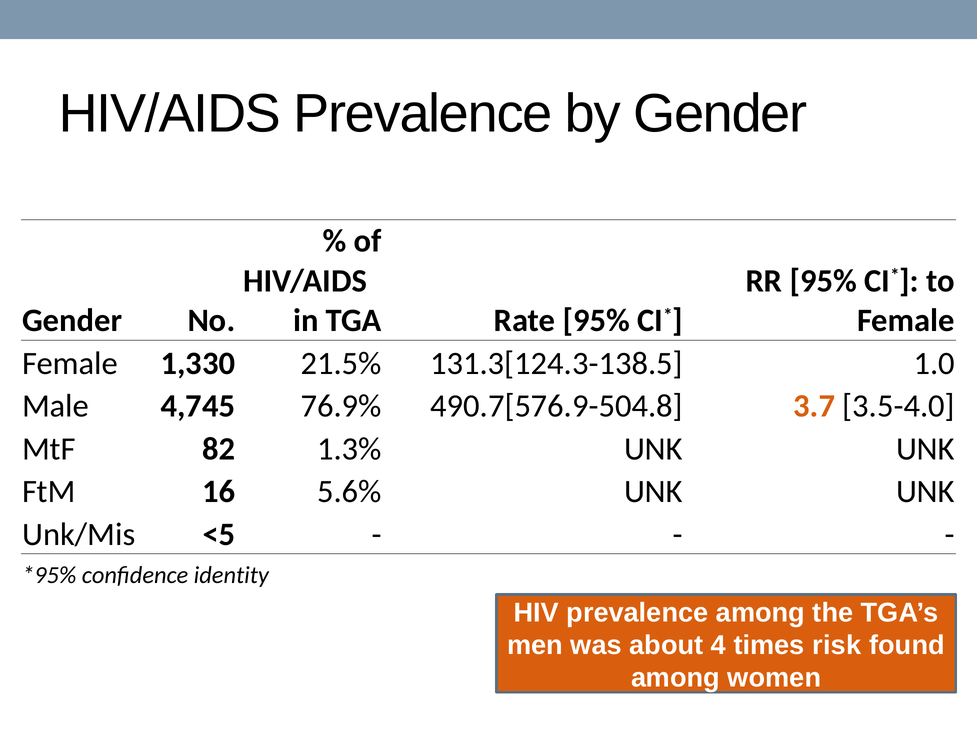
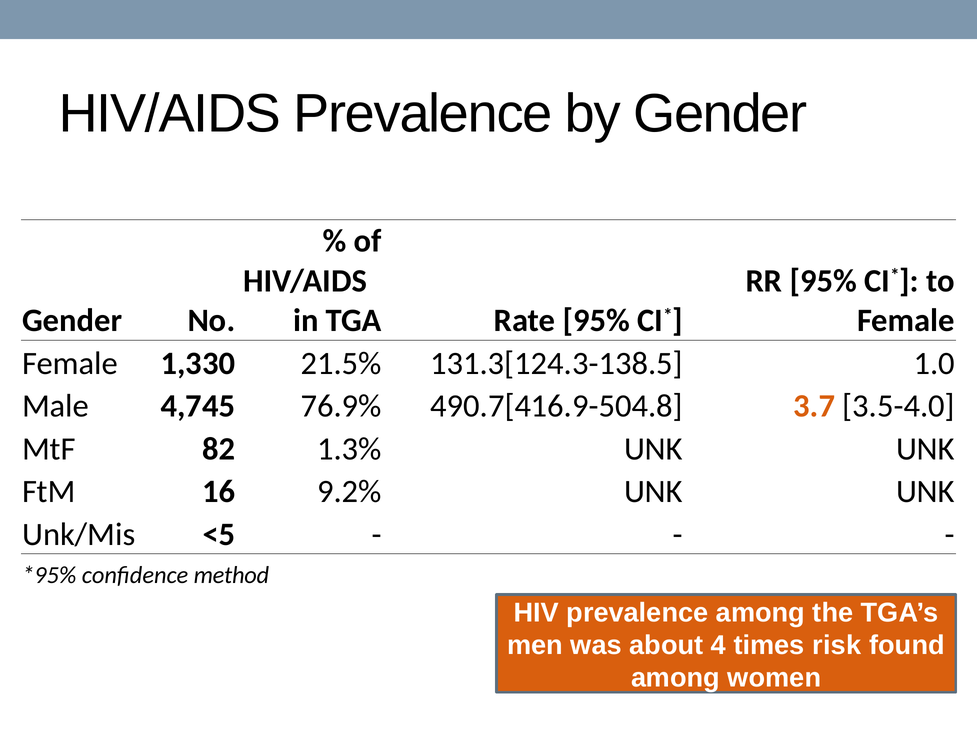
490.7[576.9-504.8: 490.7[576.9-504.8 -> 490.7[416.9-504.8
5.6%: 5.6% -> 9.2%
identity: identity -> method
